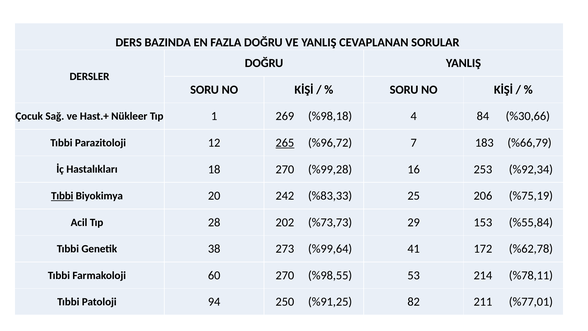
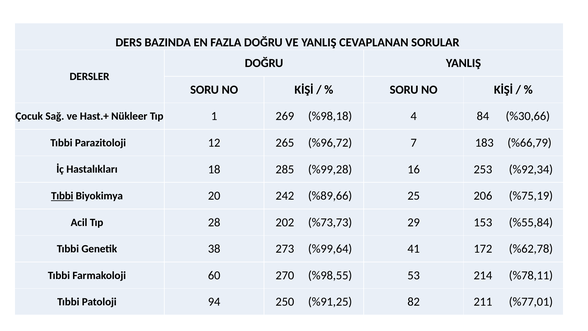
265 underline: present -> none
18 270: 270 -> 285
%83,33: %83,33 -> %89,66
